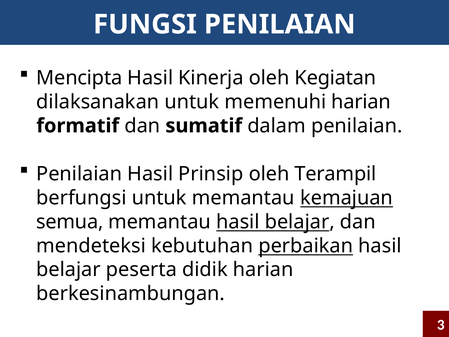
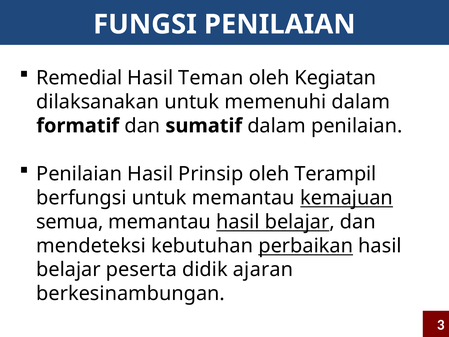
Mencipta: Mencipta -> Remedial
Kinerja: Kinerja -> Teman
memenuhi harian: harian -> dalam
didik harian: harian -> ajaran
